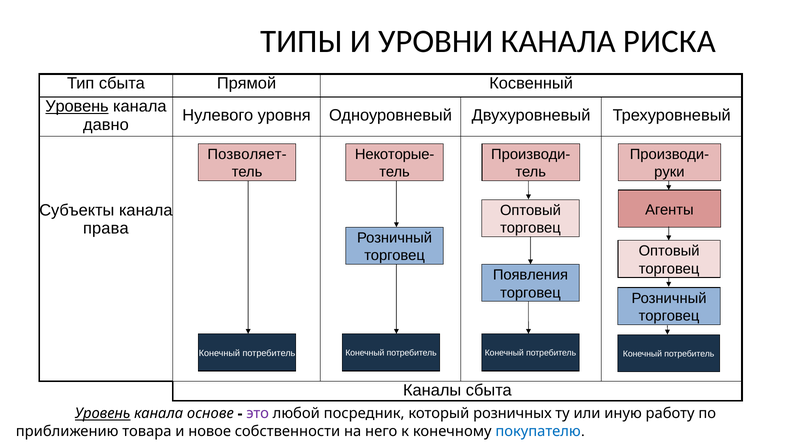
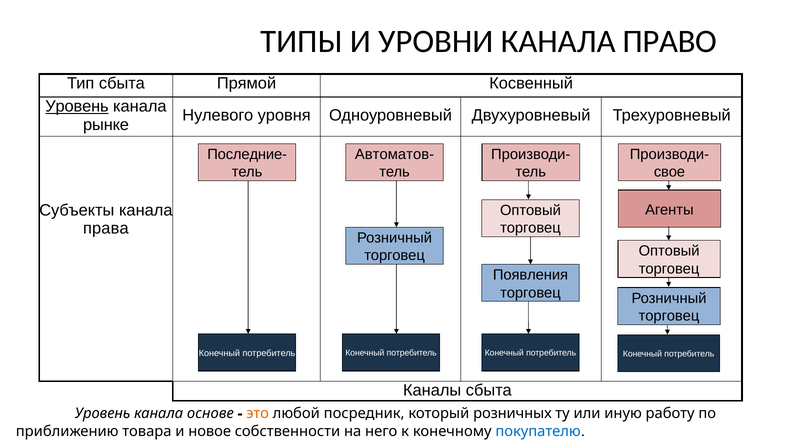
РИСКА: РИСКА -> ПРАВО
давно: давно -> рынке
Позволяет-: Позволяет- -> Последние-
Некоторые-: Некоторые- -> Автоматов-
руки: руки -> свое
Уровень at (103, 414) underline: present -> none
это colour: purple -> orange
